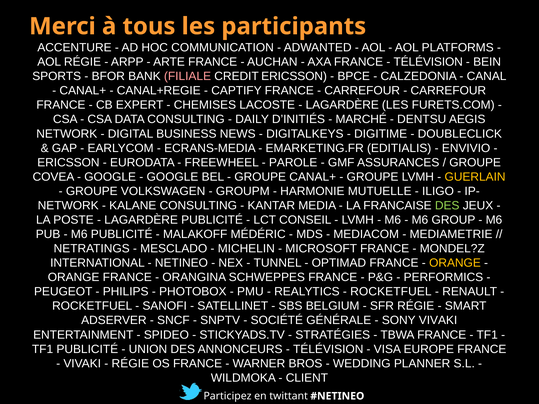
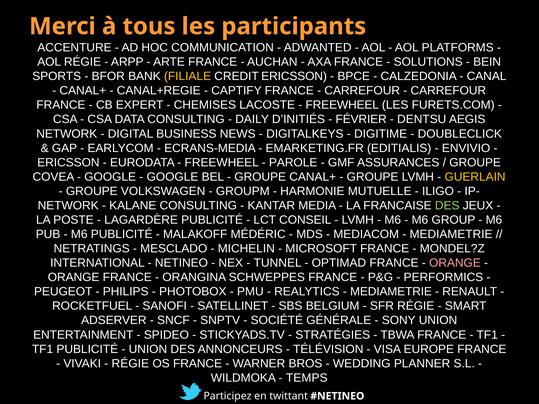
TÉLÉVISION at (428, 62): TÉLÉVISION -> SOLUTIONS
FILIALE colour: pink -> yellow
LAGARDÈRE at (342, 105): LAGARDÈRE -> FREEWHEEL
MARCHÉ: MARCHÉ -> FÉVRIER
ORANGE at (455, 263) colour: yellow -> pink
ROCKETFUEL at (391, 292): ROCKETFUEL -> MEDIAMETRIE
SONY VIVAKI: VIVAKI -> UNION
CLIENT: CLIENT -> TEMPS
